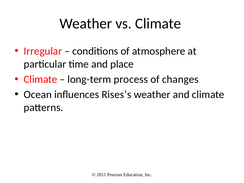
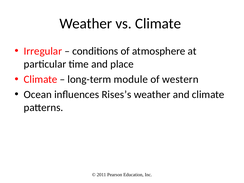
process: process -> module
changes: changes -> western
